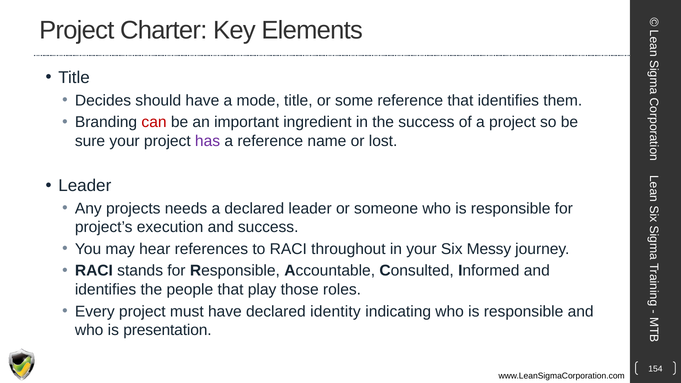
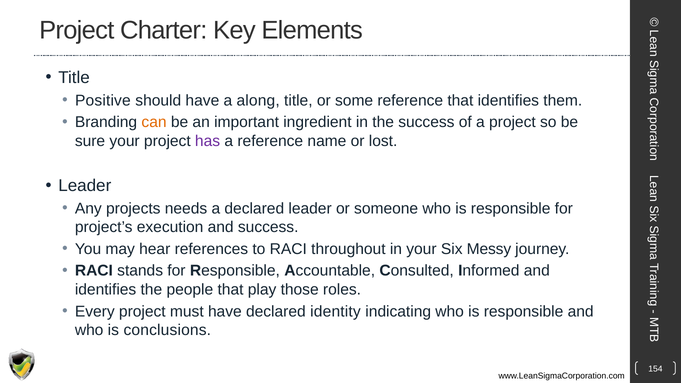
Decides: Decides -> Positive
mode: mode -> along
can colour: red -> orange
presentation: presentation -> conclusions
